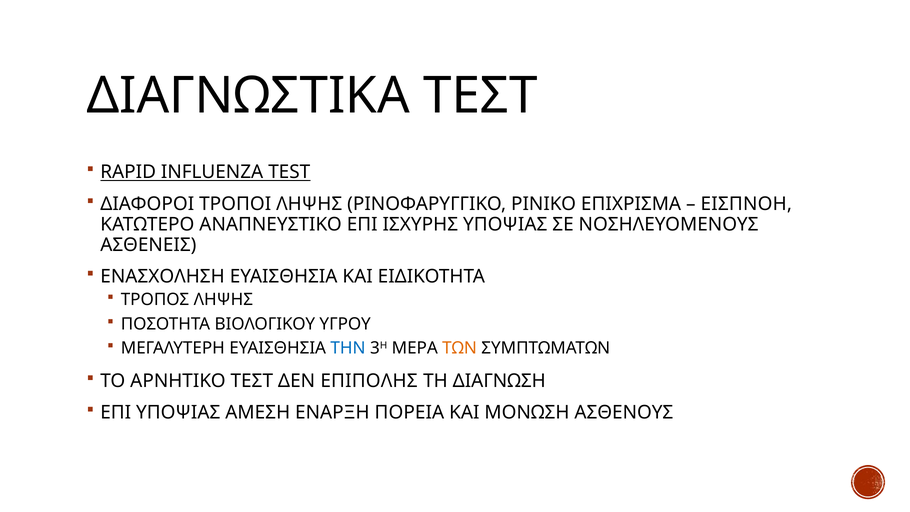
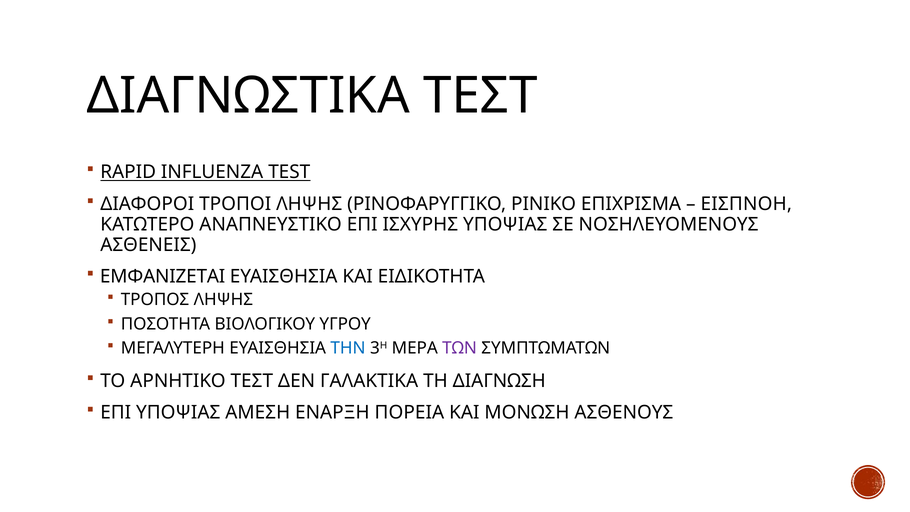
ΕΝΑΣΧΟΛΗΣΗ: ΕΝΑΣΧΟΛΗΣΗ -> ΕΜΦΑΝΙΖΕΤΑΙ
ΤΩΝ colour: orange -> purple
ΕΠΙΠΟΛΗΣ: ΕΠΙΠΟΛΗΣ -> ΓΑΛΑΚΤΙΚΑ
